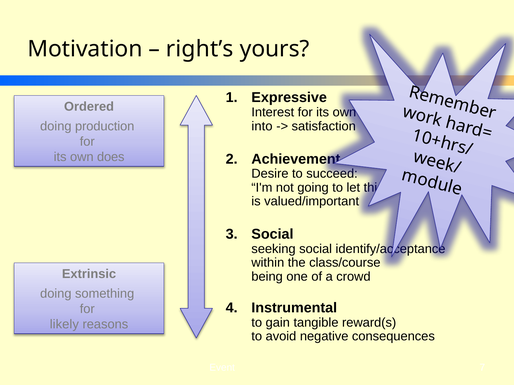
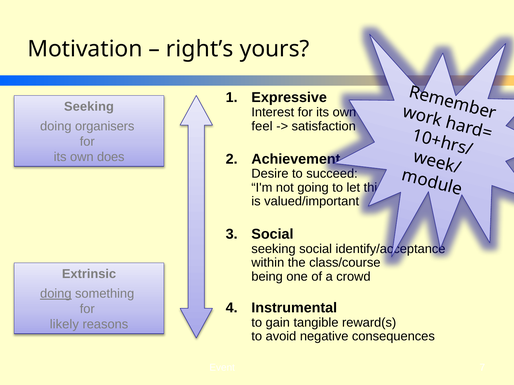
Ordered at (89, 107): Ordered -> Seeking
into: into -> feel
production: production -> organisers
doing at (56, 294) underline: none -> present
